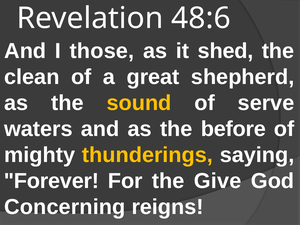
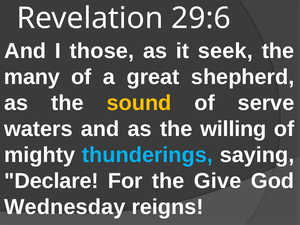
48:6: 48:6 -> 29:6
shed: shed -> seek
clean: clean -> many
before: before -> willing
thunderings colour: yellow -> light blue
Forever: Forever -> Declare
Concerning: Concerning -> Wednesday
